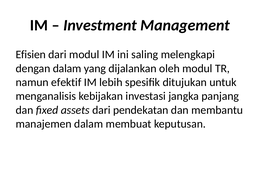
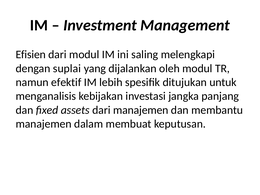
dengan dalam: dalam -> suplai
dari pendekatan: pendekatan -> manajemen
